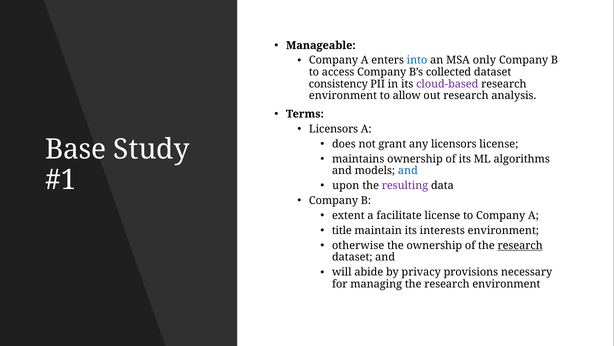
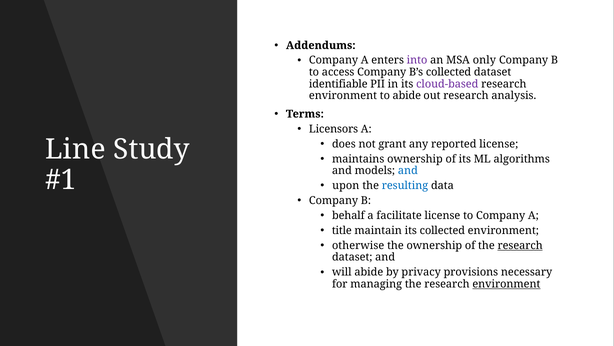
Manageable: Manageable -> Addendums
into colour: blue -> purple
consistency: consistency -> identifiable
to allow: allow -> abide
any licensors: licensors -> reported
Base: Base -> Line
resulting colour: purple -> blue
extent: extent -> behalf
its interests: interests -> collected
environment at (506, 284) underline: none -> present
